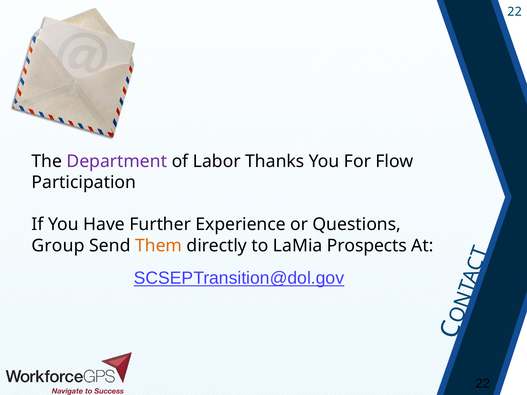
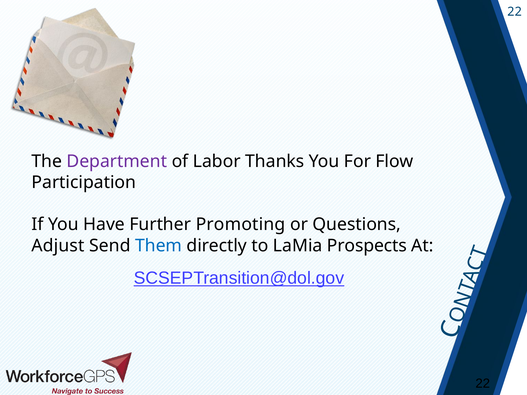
Experience: Experience -> Promoting
Group: Group -> Adjust
Them colour: orange -> blue
